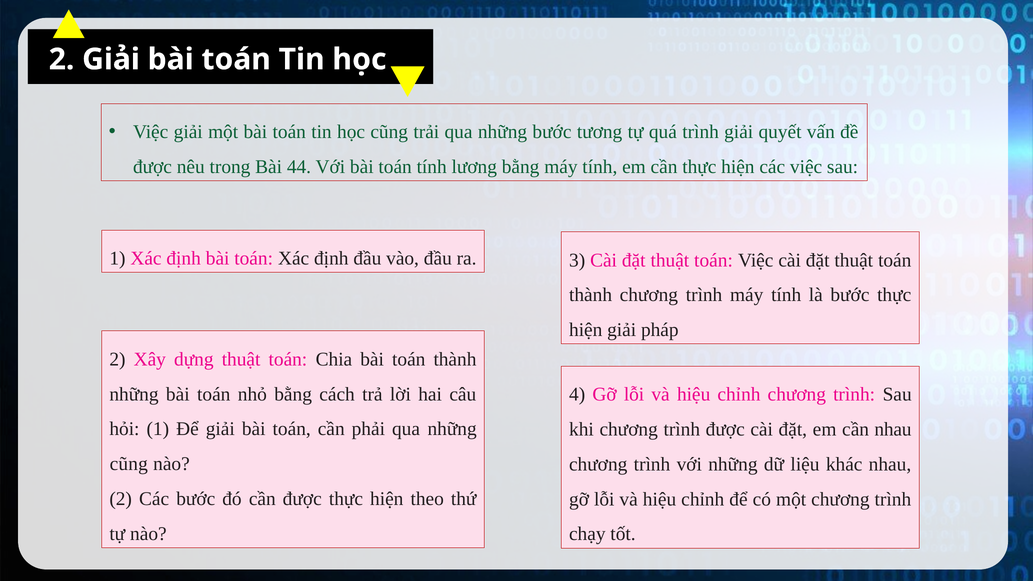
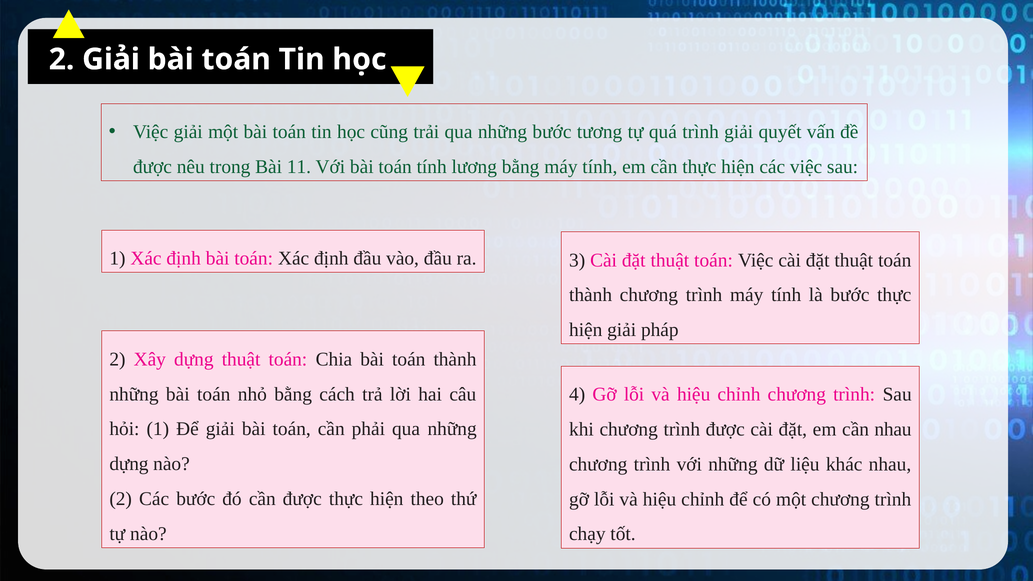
44: 44 -> 11
cũng at (129, 464): cũng -> dựng
